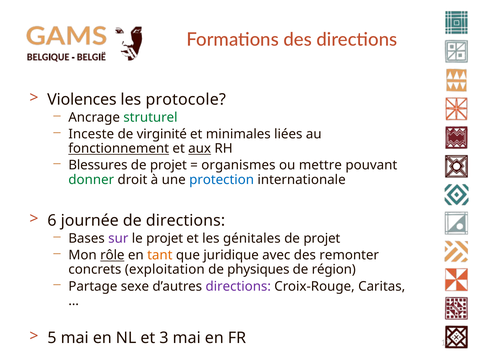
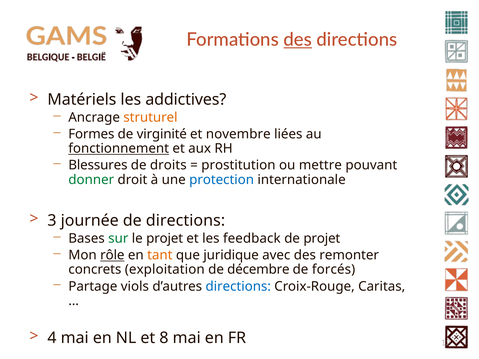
des at (298, 40) underline: none -> present
Violences: Violences -> Matériels
protocole: protocole -> addictives
struturel colour: green -> orange
Inceste: Inceste -> Formes
minimales: minimales -> novembre
aux underline: present -> none
projet at (168, 165): projet -> droits
organismes: organismes -> prostitution
6: 6 -> 3
sur colour: purple -> green
génitales: génitales -> feedback
physiques: physiques -> décembre
région: région -> forcés
sexe: sexe -> viols
directions at (238, 286) colour: purple -> blue
5: 5 -> 4
3: 3 -> 8
